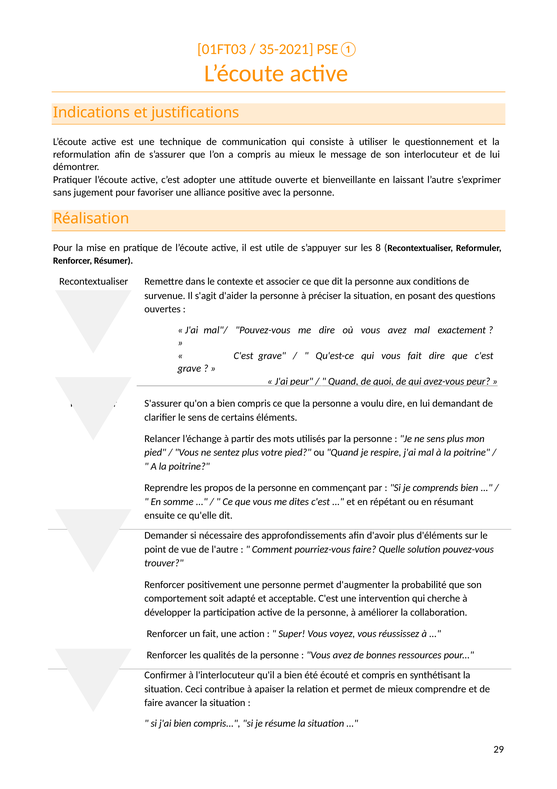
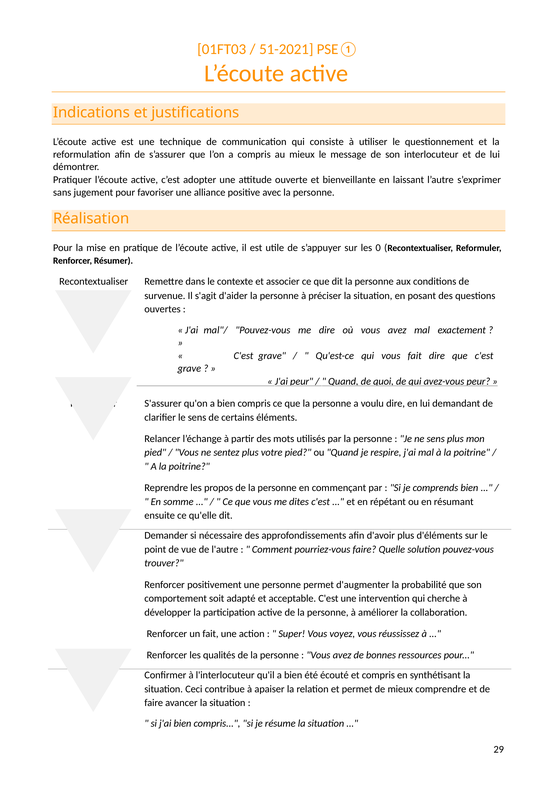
35-2021: 35-2021 -> 51-2021
8: 8 -> 0
